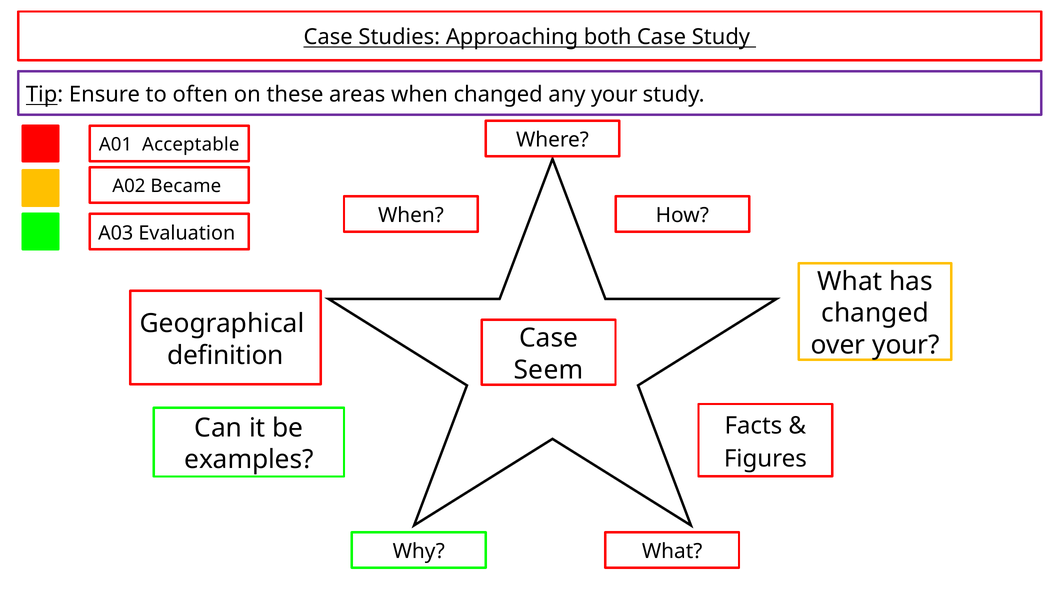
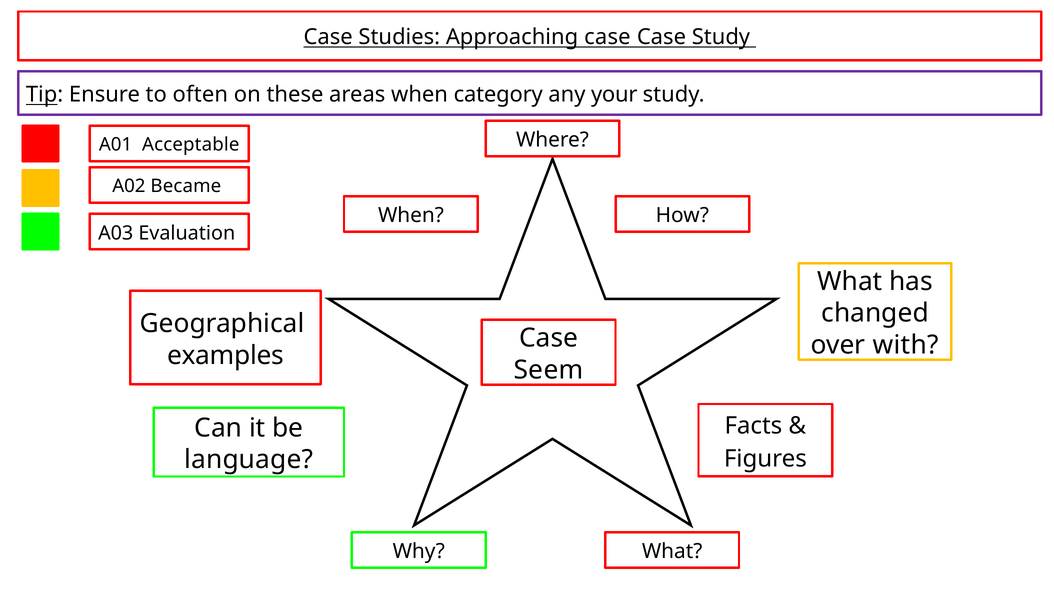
Approaching both: both -> case
when changed: changed -> category
over your: your -> with
definition: definition -> examples
examples: examples -> language
